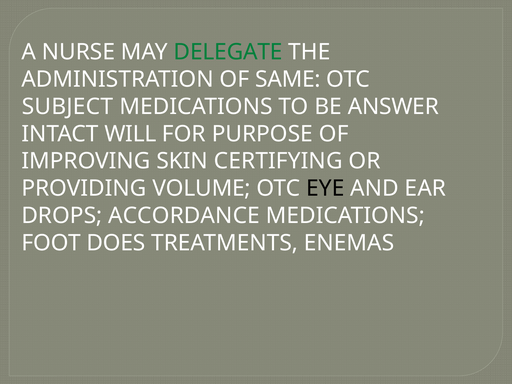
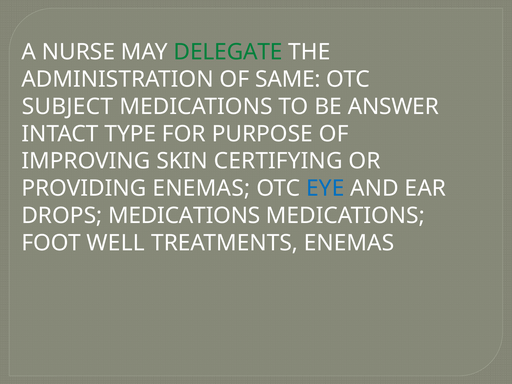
WILL: WILL -> TYPE
PROVIDING VOLUME: VOLUME -> ENEMAS
EYE colour: black -> blue
DROPS ACCORDANCE: ACCORDANCE -> MEDICATIONS
DOES: DOES -> WELL
